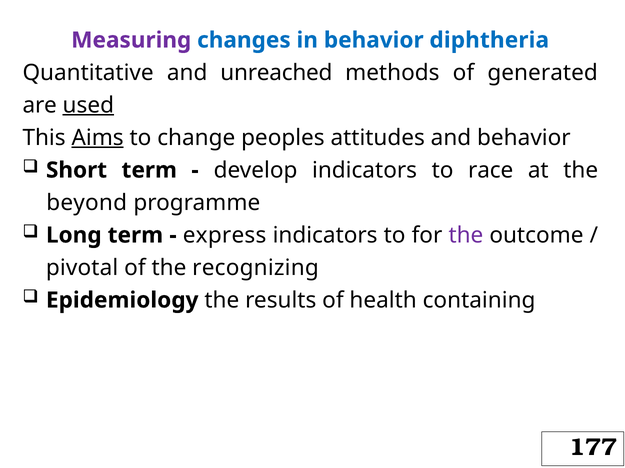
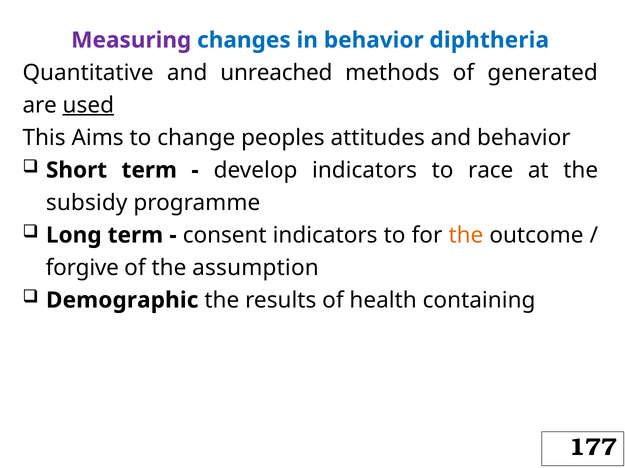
Aims underline: present -> none
beyond: beyond -> subsidy
express: express -> consent
the at (466, 236) colour: purple -> orange
pivotal: pivotal -> forgive
recognizing: recognizing -> assumption
Epidemiology: Epidemiology -> Demographic
